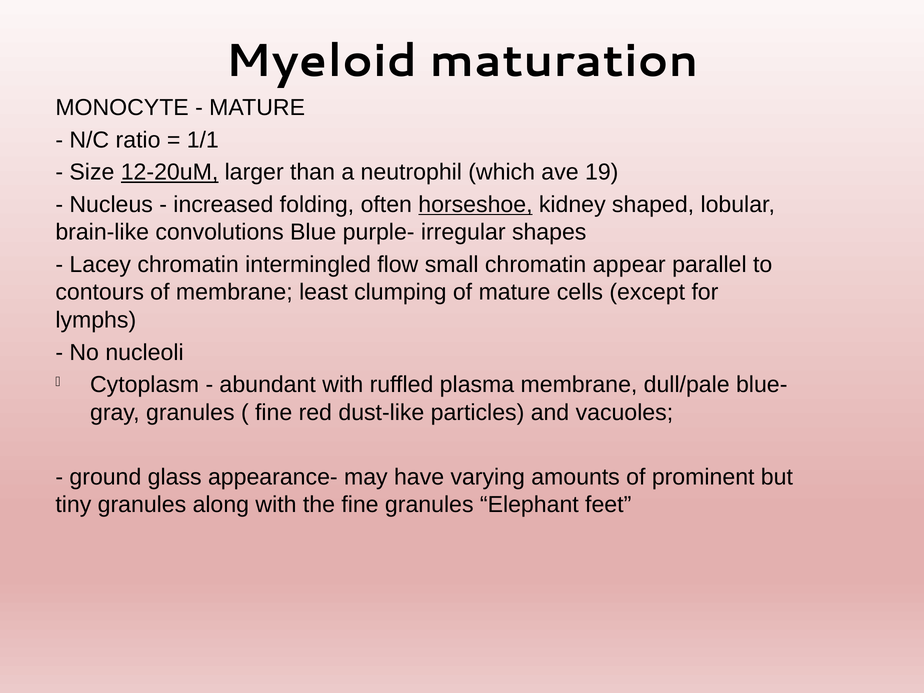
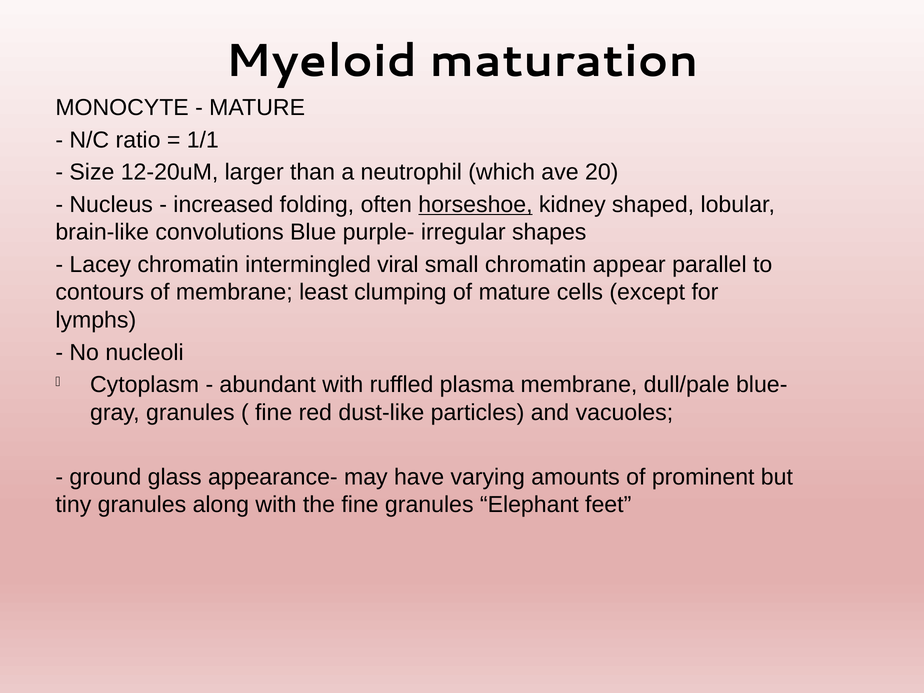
12-20uM underline: present -> none
19: 19 -> 20
flow: flow -> viral
